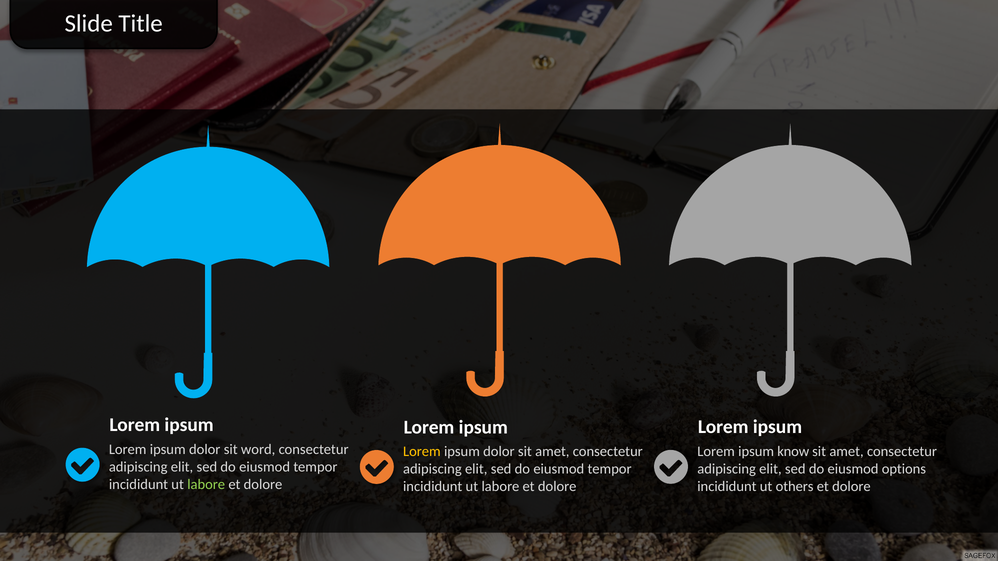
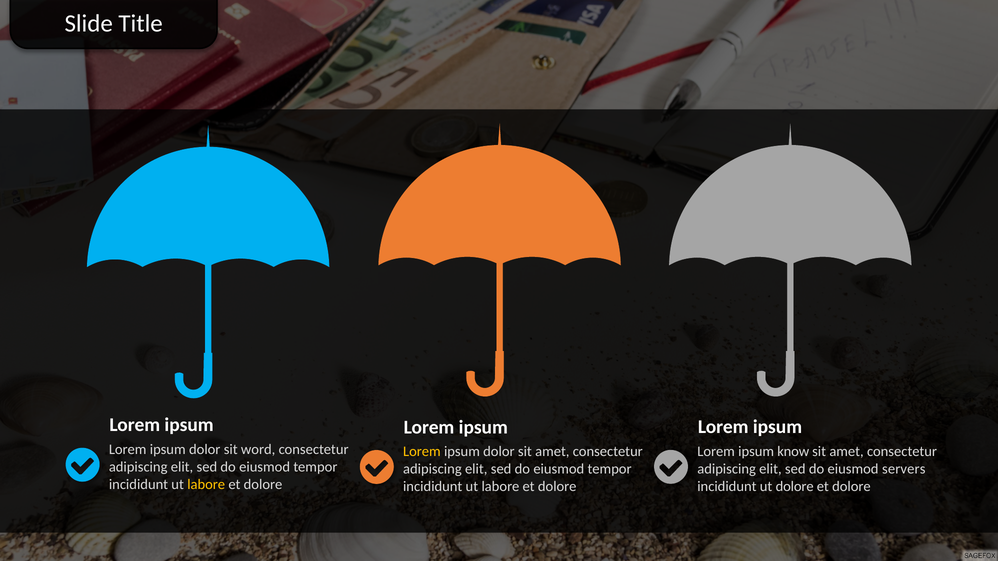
options: options -> servers
labore at (206, 485) colour: light green -> yellow
ut others: others -> dolore
